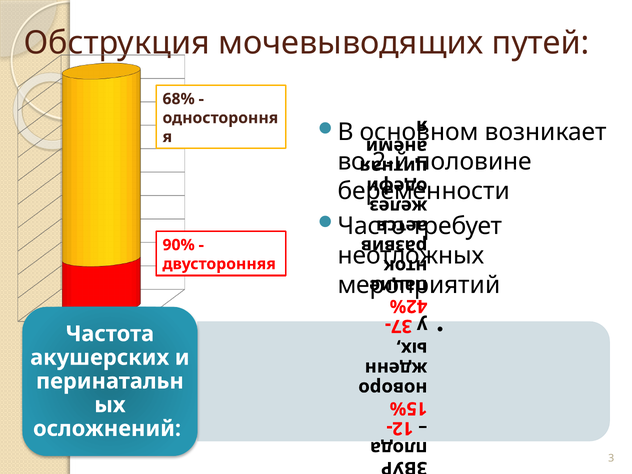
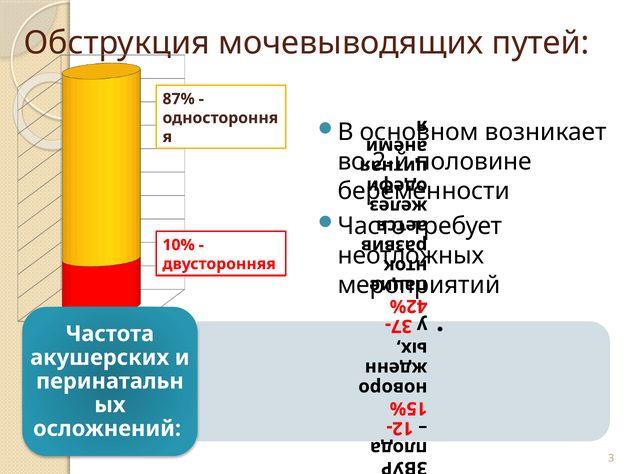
68%: 68% -> 87%
90%: 90% -> 10%
